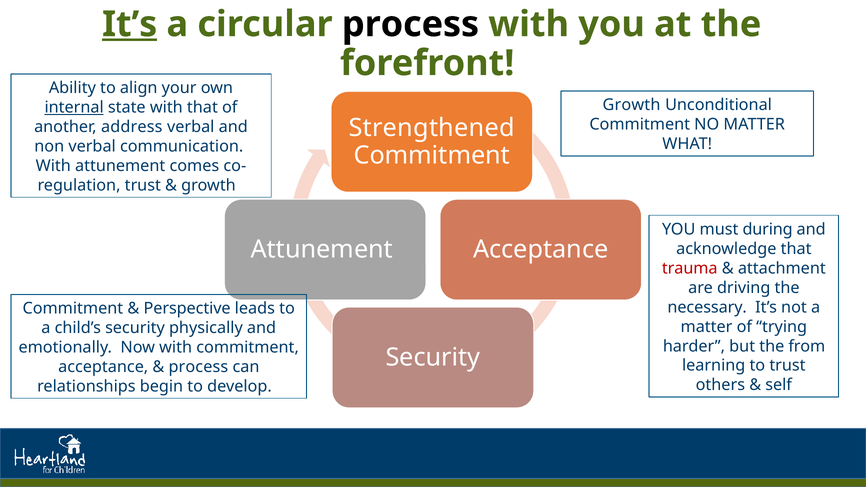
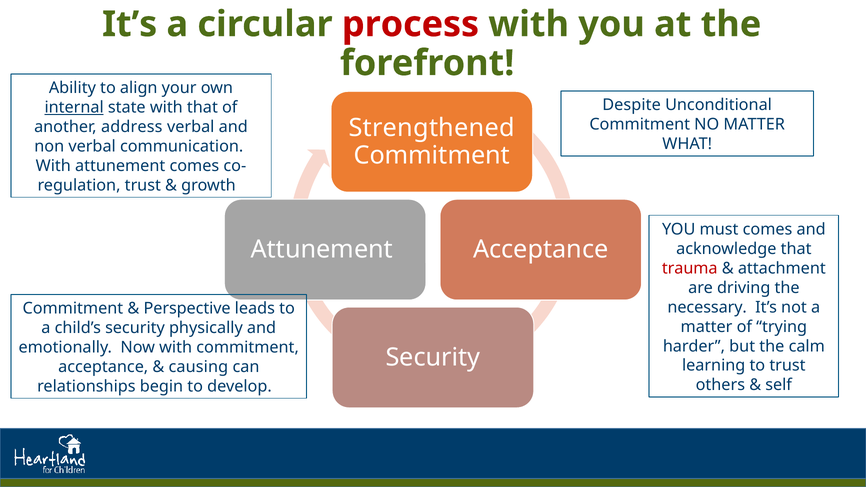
It’s at (130, 24) underline: present -> none
process at (410, 24) colour: black -> red
Growth at (632, 105): Growth -> Despite
must during: during -> comes
from: from -> calm
process at (198, 367): process -> causing
